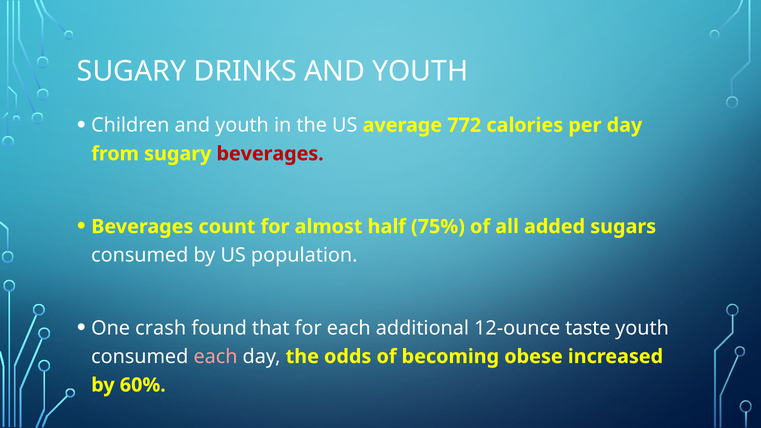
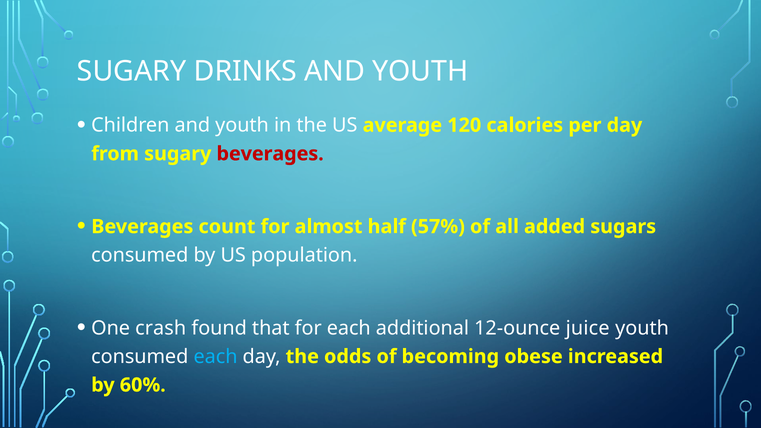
772: 772 -> 120
75%: 75% -> 57%
taste: taste -> juice
each at (216, 357) colour: pink -> light blue
